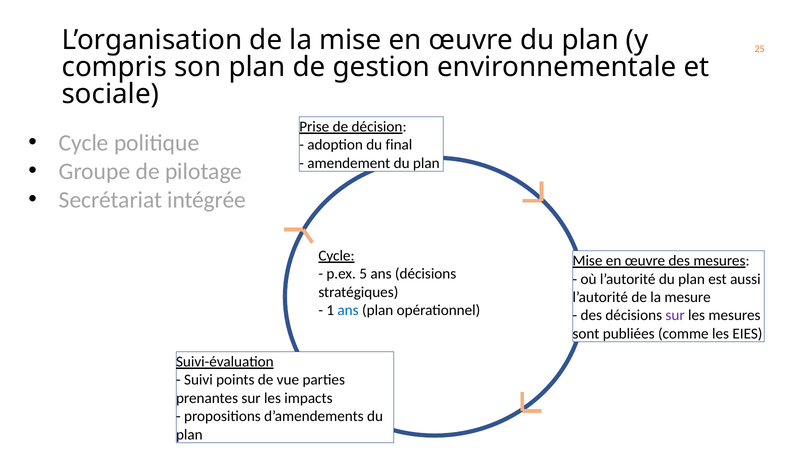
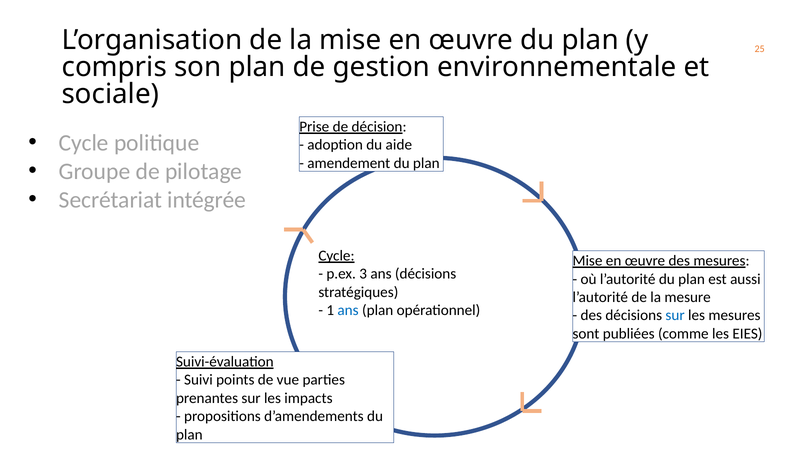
final: final -> aide
5: 5 -> 3
sur at (675, 316) colour: purple -> blue
